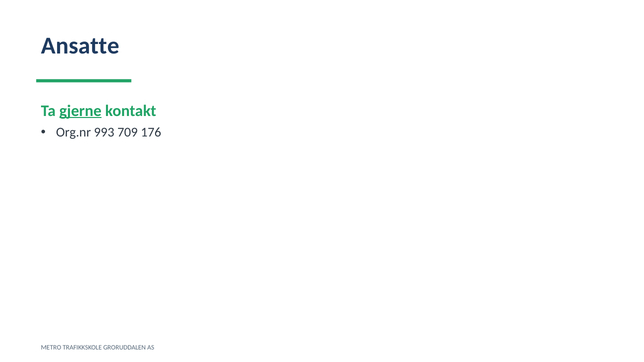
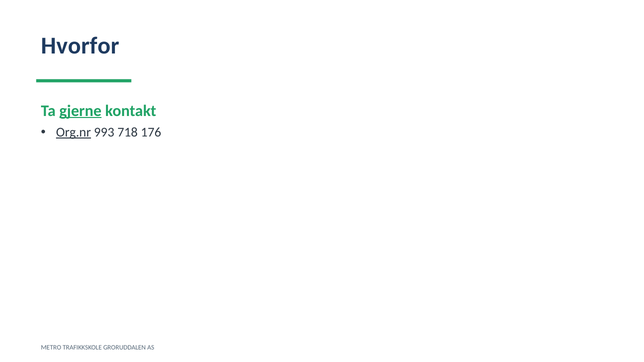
Ansatte: Ansatte -> Hvorfor
Org.nr underline: none -> present
709: 709 -> 718
